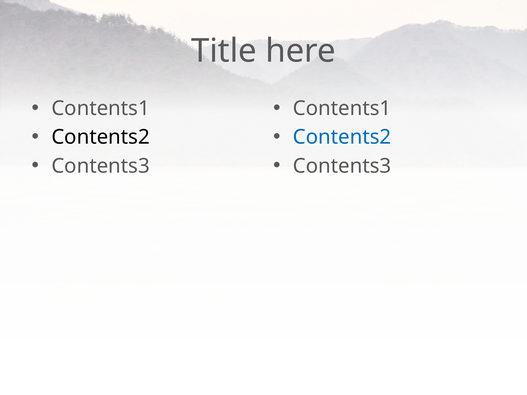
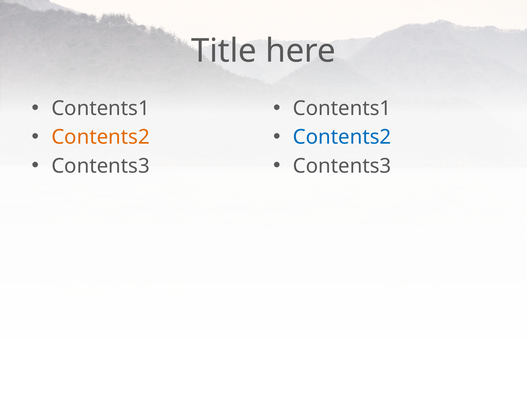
Contents2 at (101, 137) colour: black -> orange
